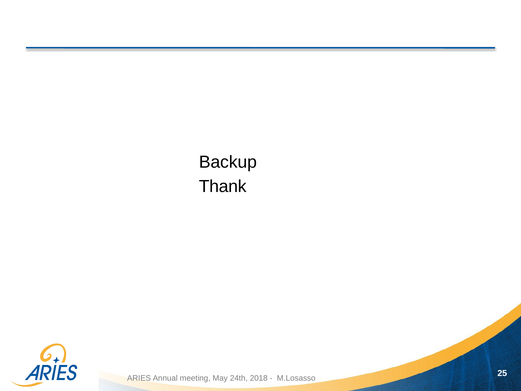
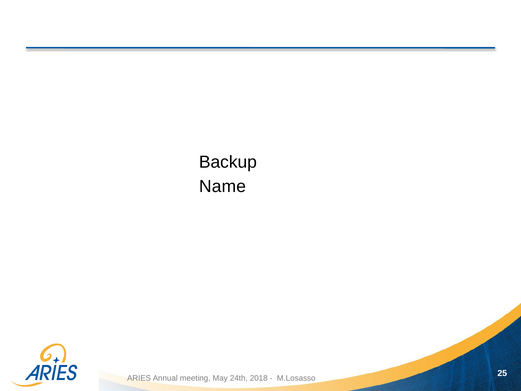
Thank: Thank -> Name
